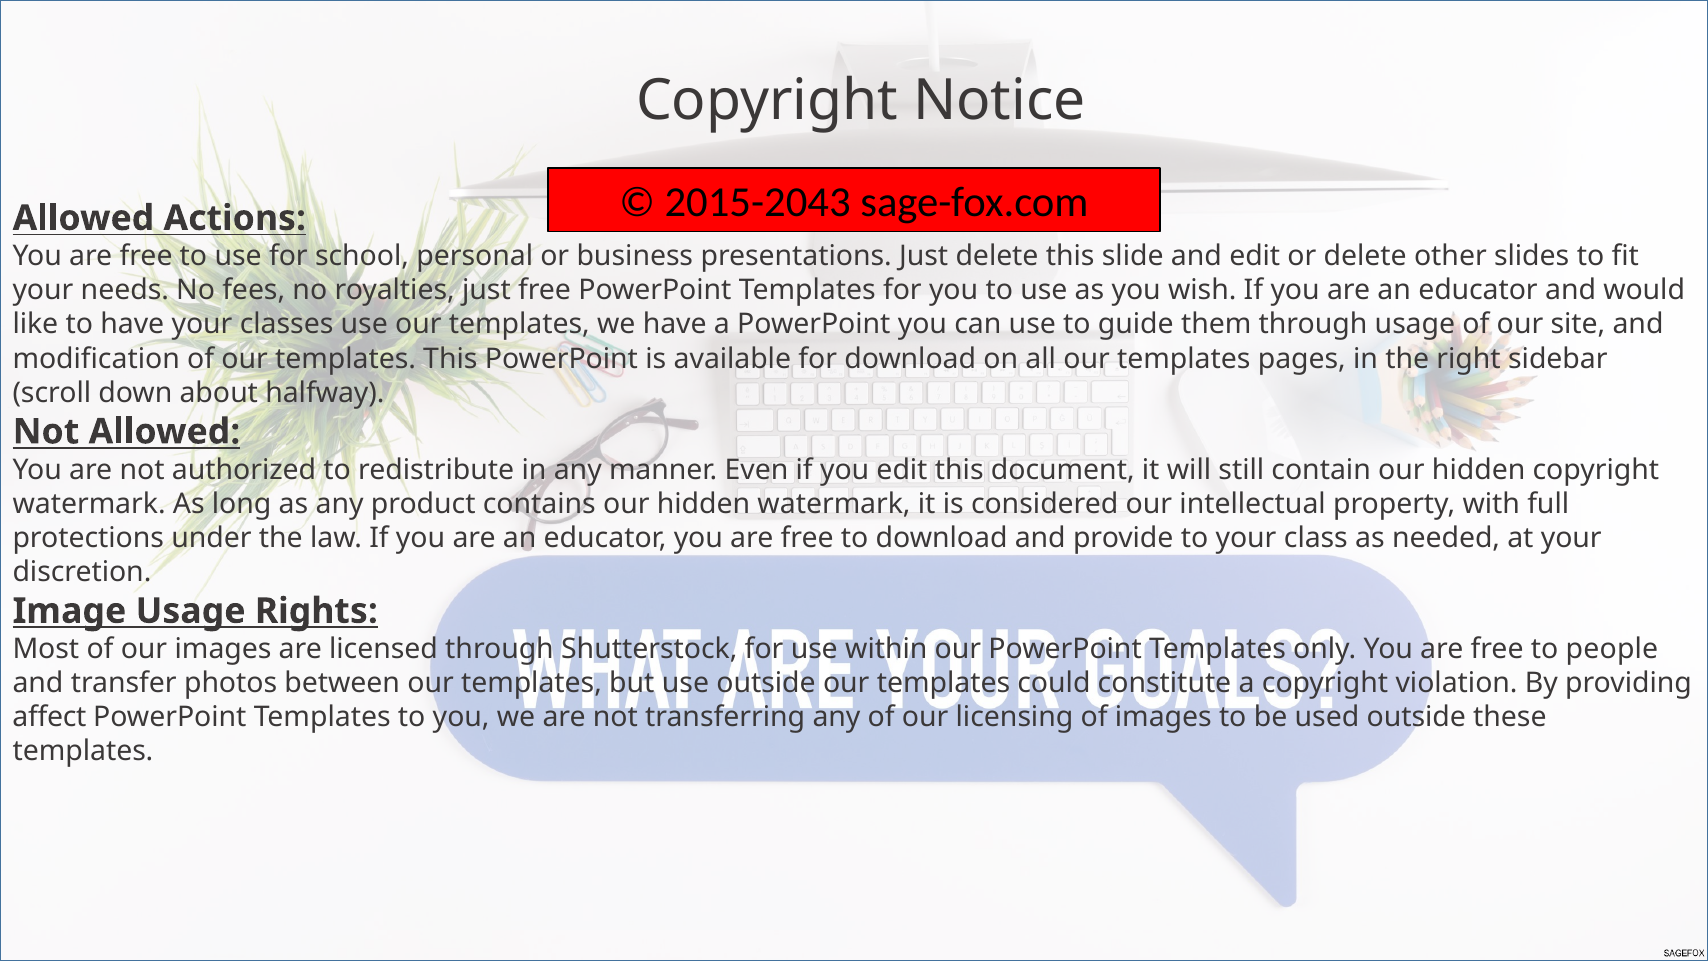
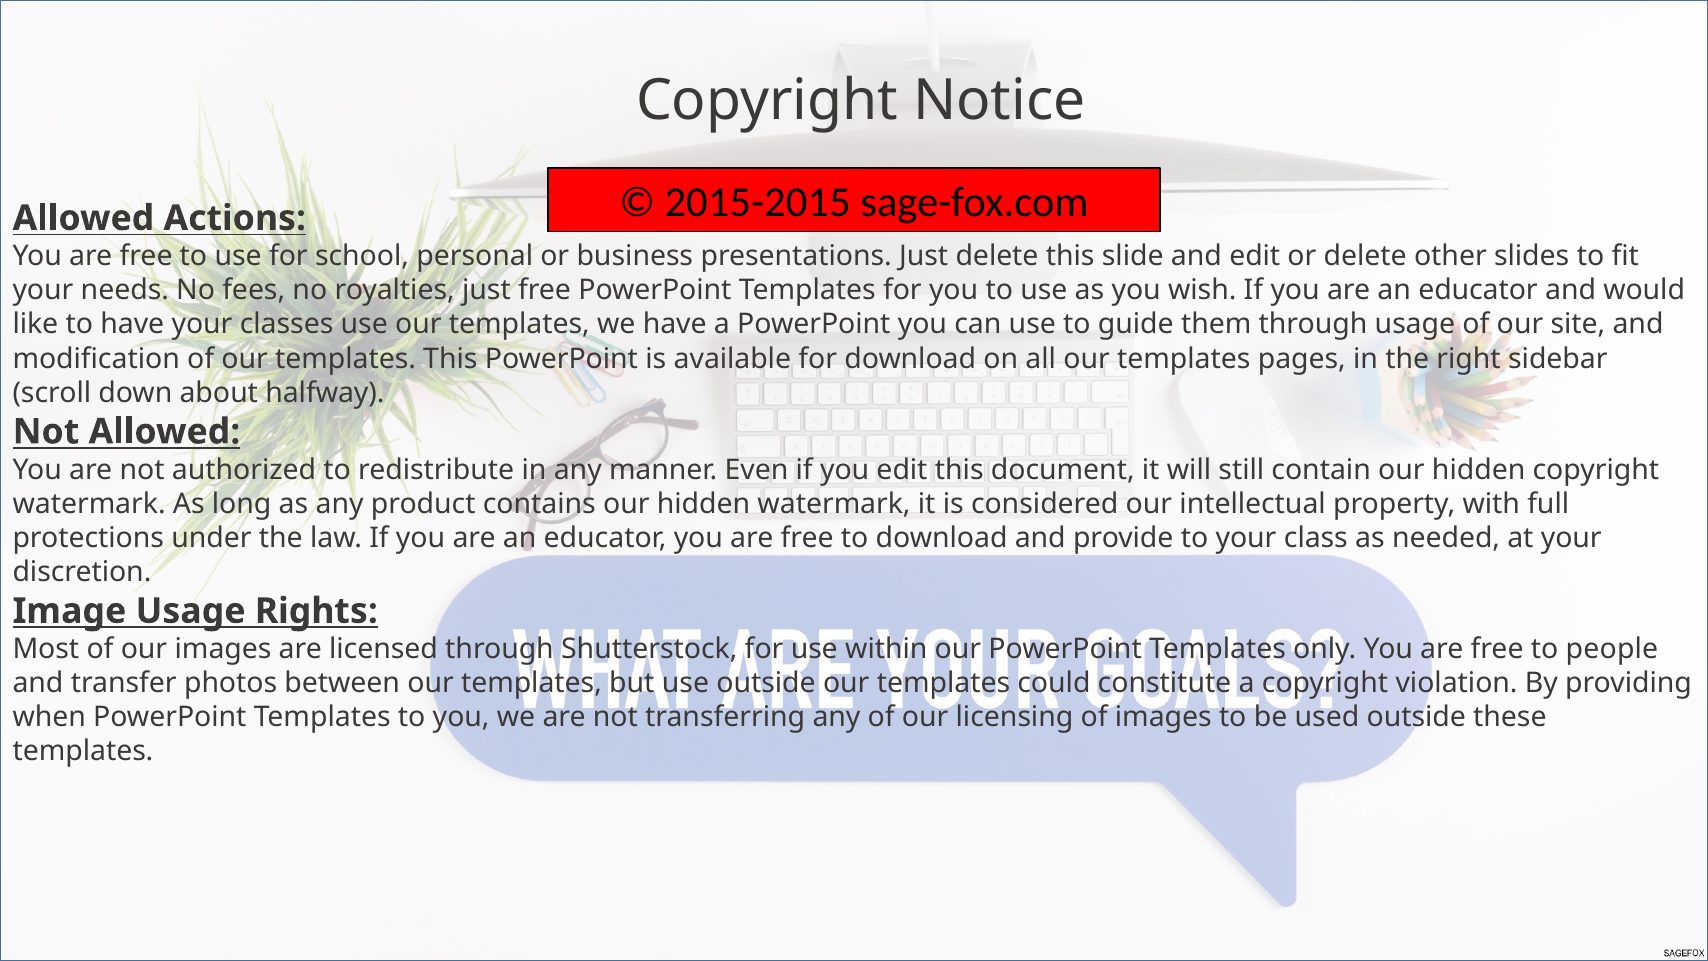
2015-2043: 2015-2043 -> 2015-2015
affect: affect -> when
